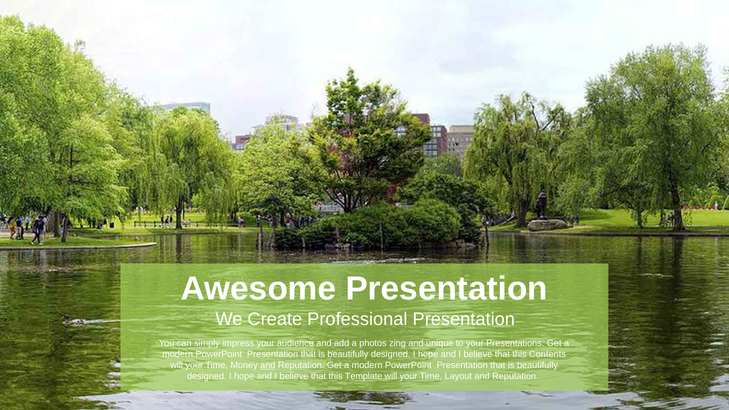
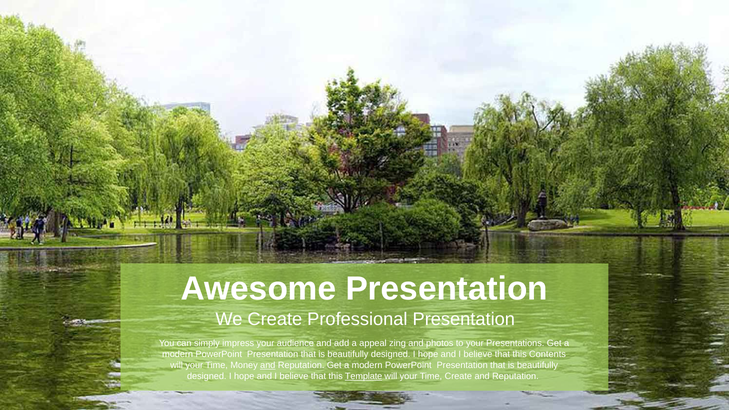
photos: photos -> appeal
unique: unique -> photos
Template underline: none -> present
Time Layout: Layout -> Create
